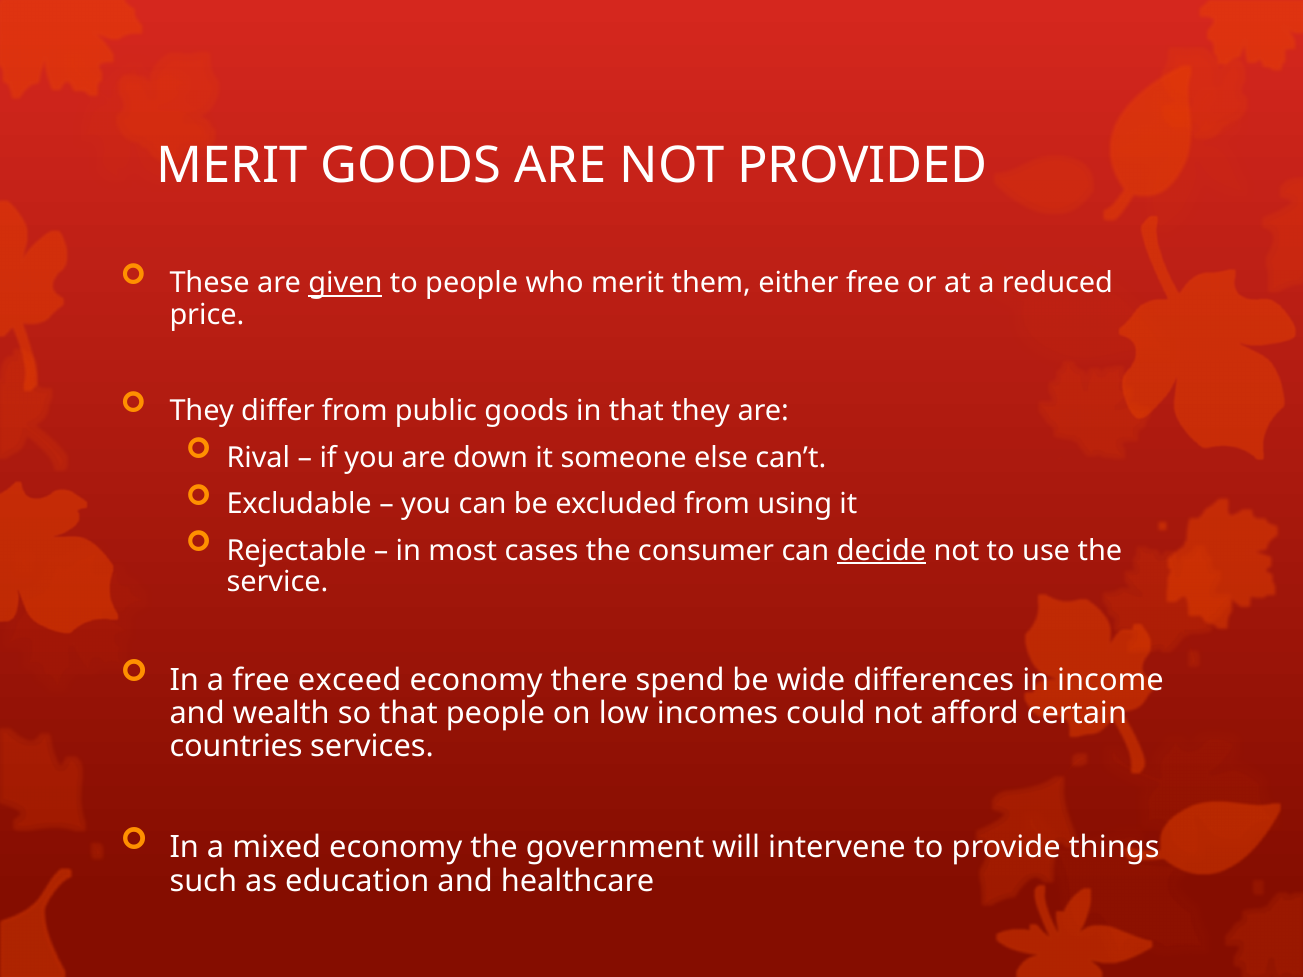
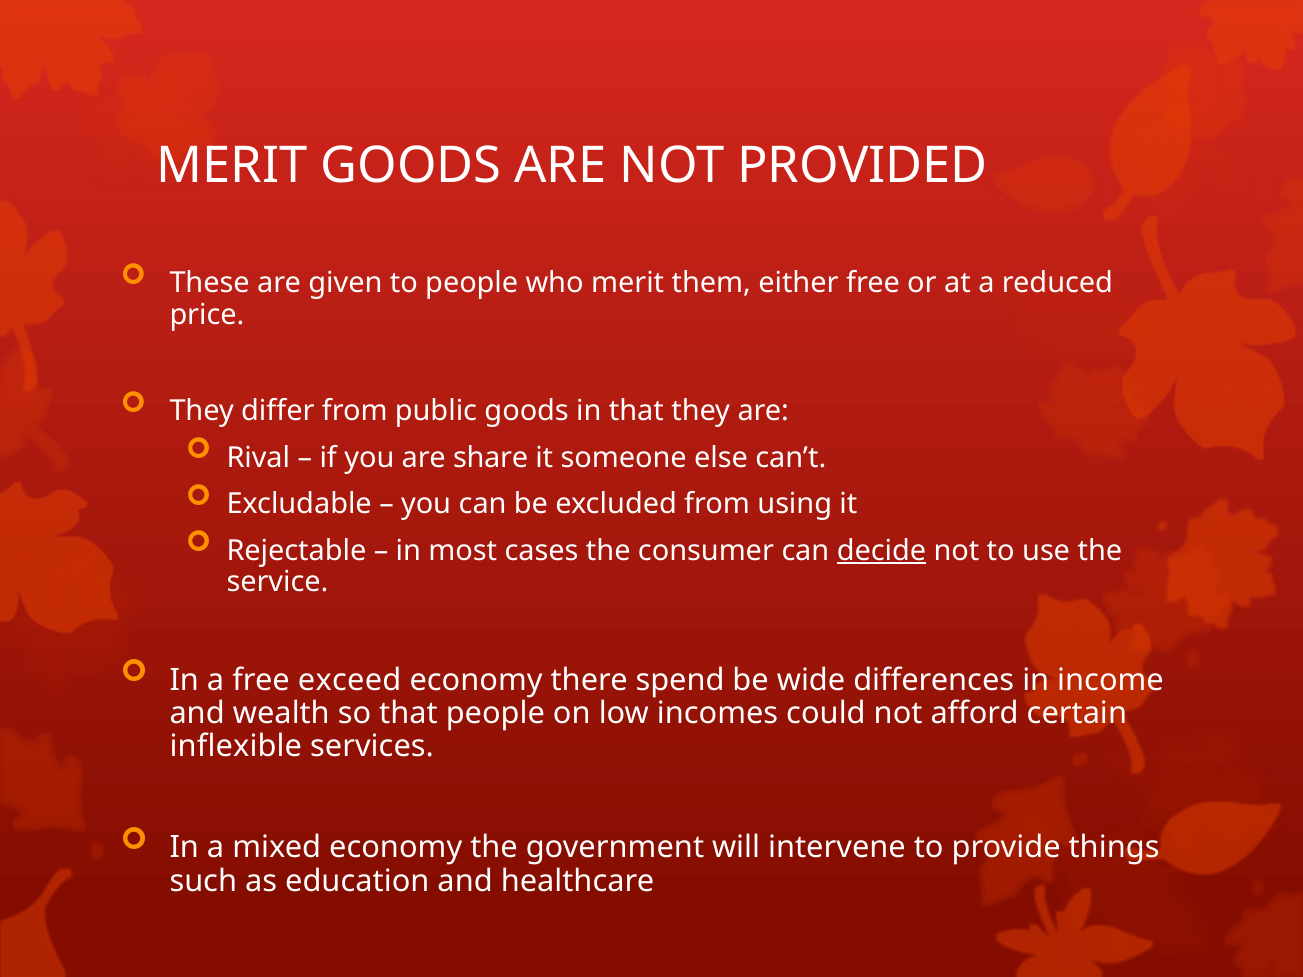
given underline: present -> none
down: down -> share
countries: countries -> inflexible
